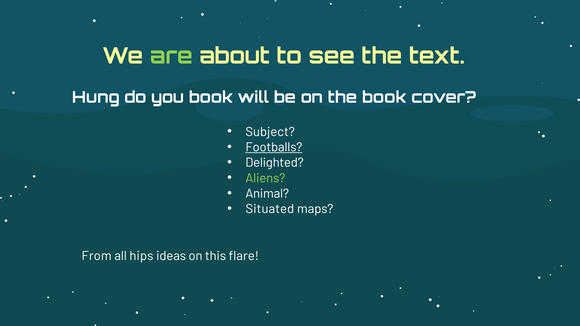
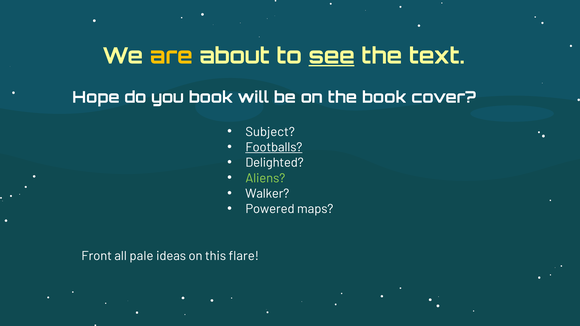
are colour: light green -> yellow
see underline: none -> present
Hung: Hung -> Hope
Animal: Animal -> Walker
Situated: Situated -> Powered
From: From -> Front
hips: hips -> pale
